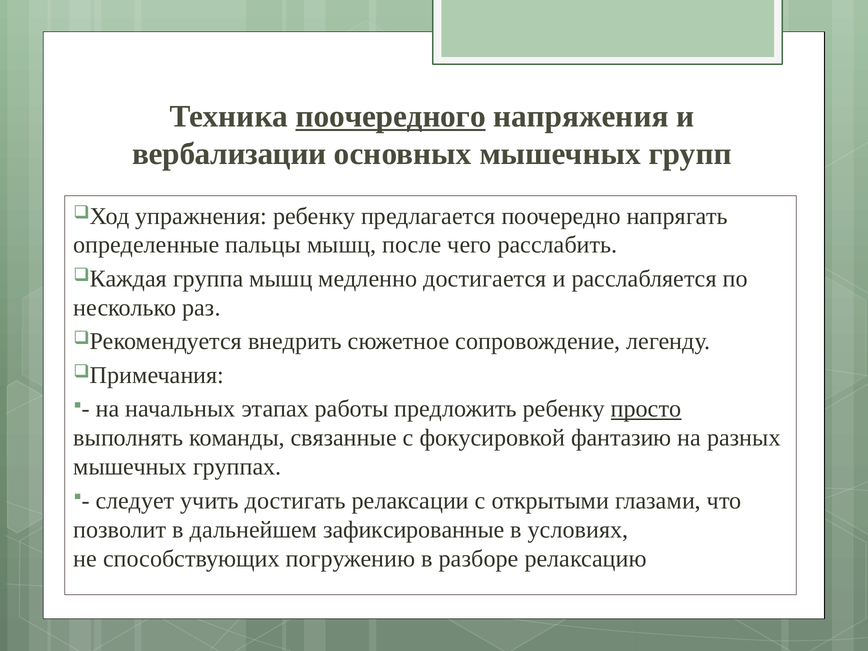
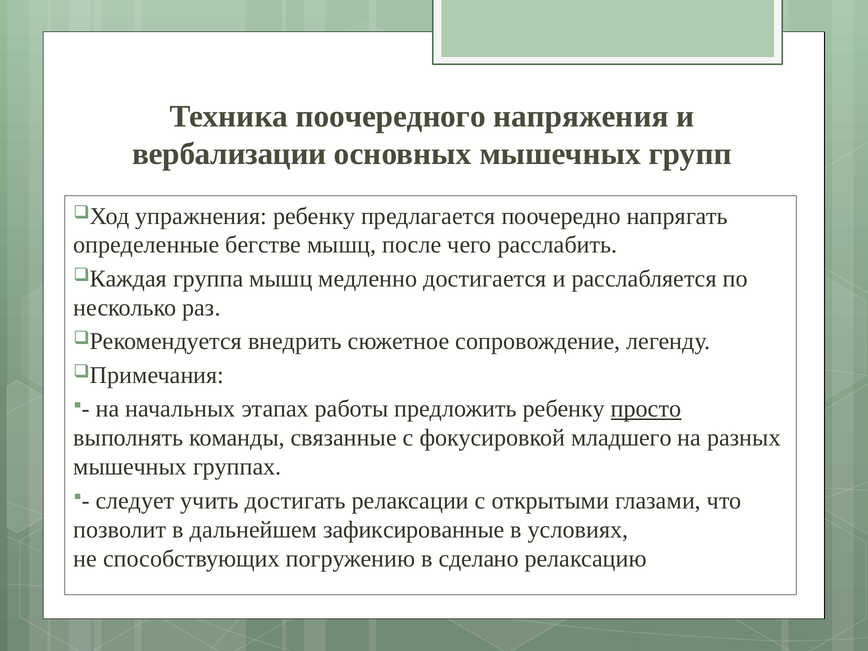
поочередного underline: present -> none
пальцы: пальцы -> бегстве
фантазию: фантазию -> младшего
разборе: разборе -> сделано
